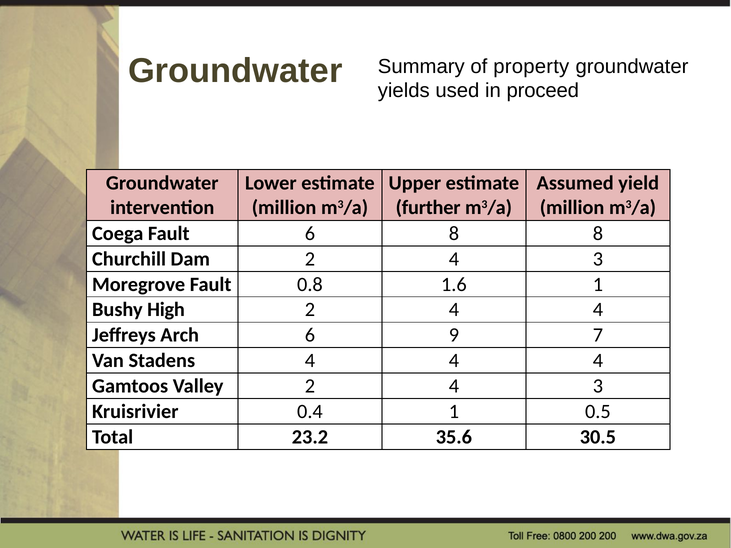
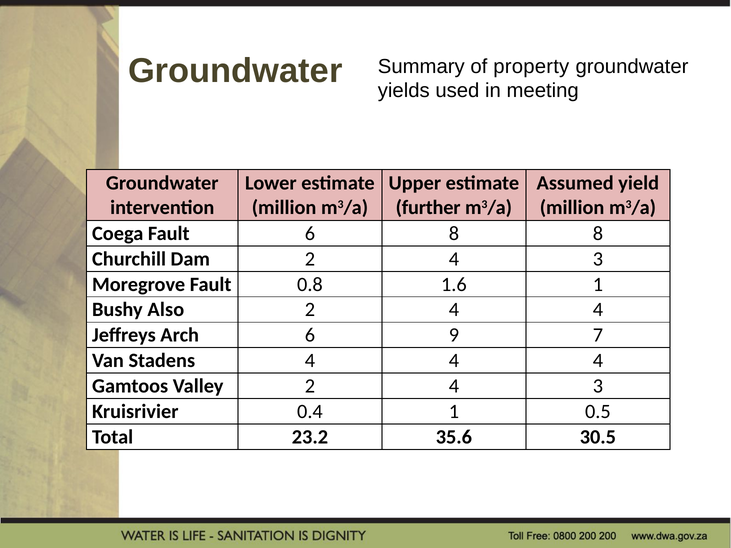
proceed: proceed -> meeting
High: High -> Also
